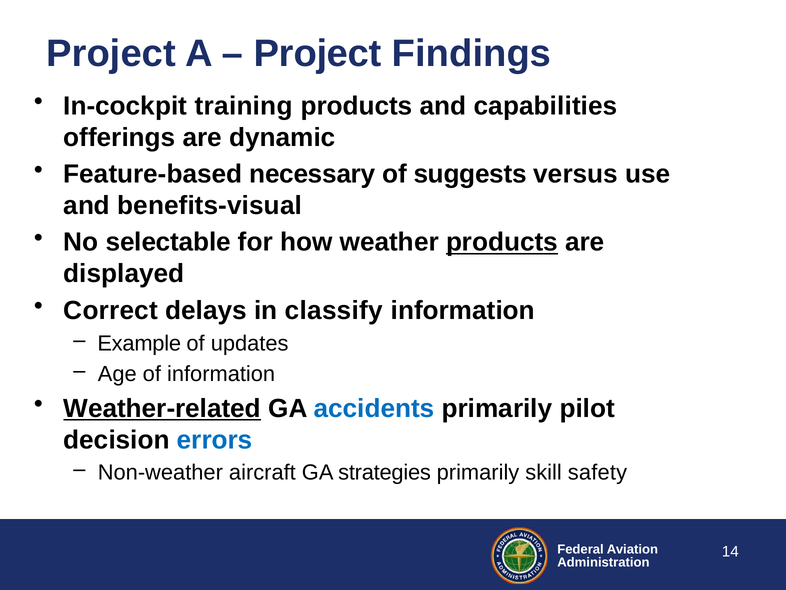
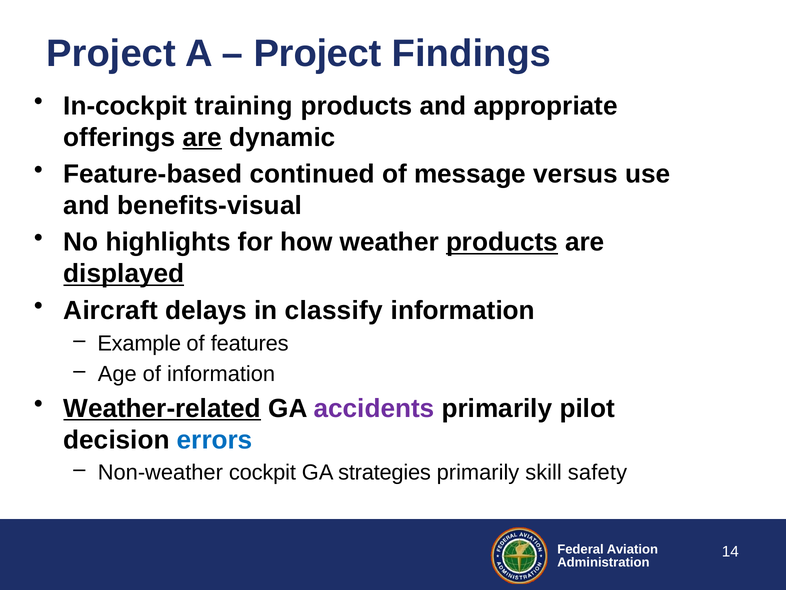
capabilities: capabilities -> appropriate
are at (202, 137) underline: none -> present
necessary: necessary -> continued
suggests: suggests -> message
selectable: selectable -> highlights
displayed underline: none -> present
Correct: Correct -> Aircraft
updates: updates -> features
accidents colour: blue -> purple
aircraft: aircraft -> cockpit
